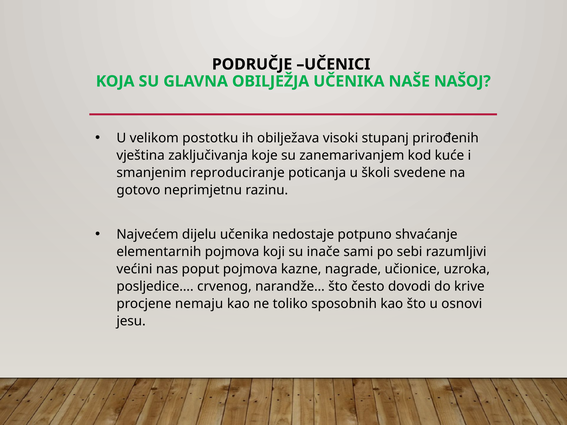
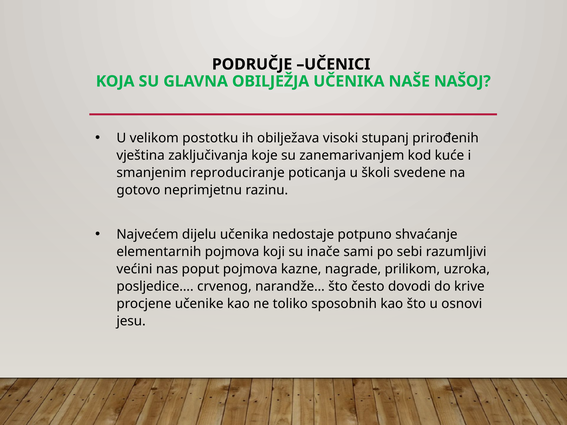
učionice: učionice -> prilikom
nemaju: nemaju -> učenike
